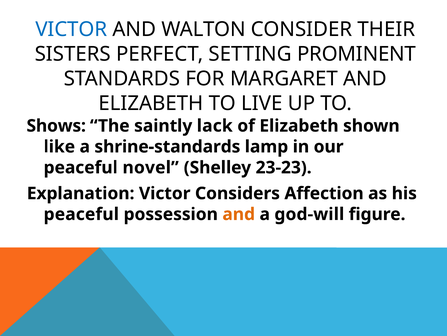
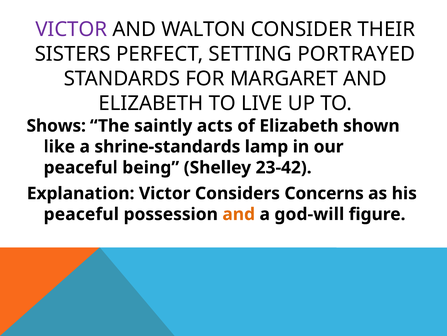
VICTOR at (71, 29) colour: blue -> purple
PROMINENT: PROMINENT -> PORTRAYED
lack: lack -> acts
novel: novel -> being
23-23: 23-23 -> 23-42
Affection: Affection -> Concerns
